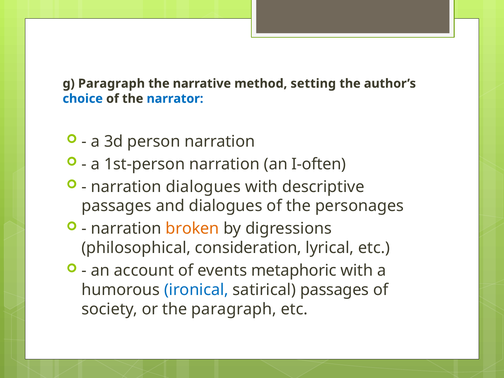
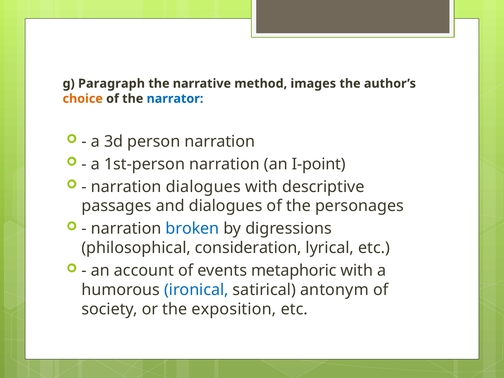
setting: setting -> images
choice colour: blue -> orange
I-often: I-often -> I-point
broken colour: orange -> blue
satirical passages: passages -> antonym
the paragraph: paragraph -> exposition
